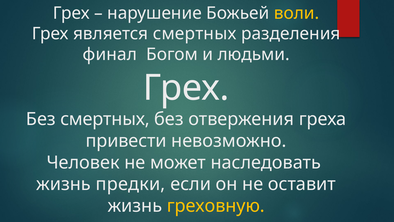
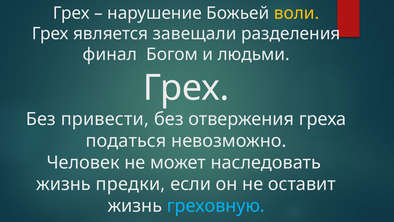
является смертных: смертных -> завещали
Без смертных: смертных -> привести
привести: привести -> податься
греховную colour: yellow -> light blue
